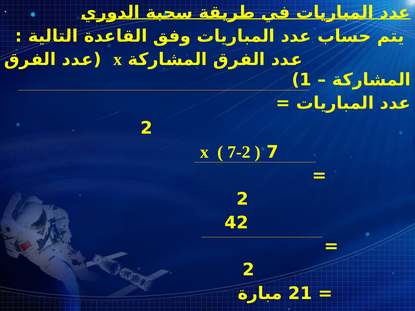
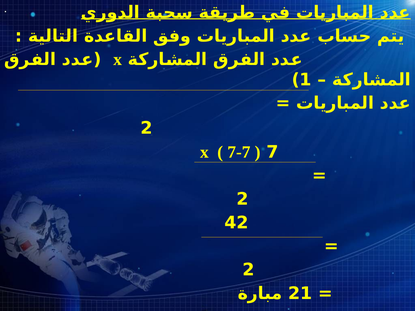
7-2: 7-2 -> 7-7
